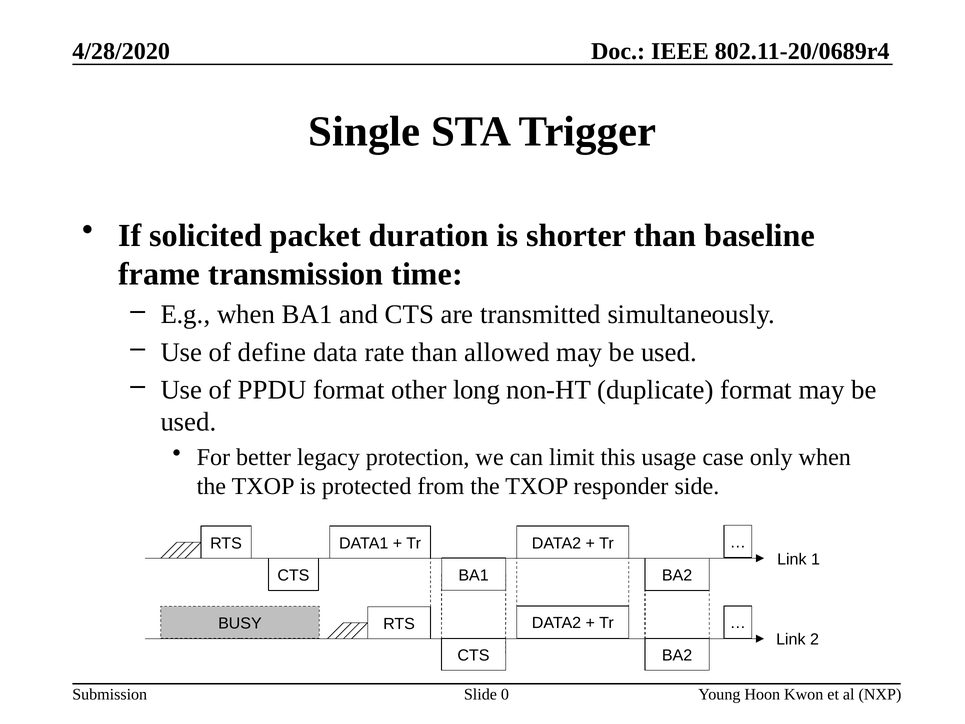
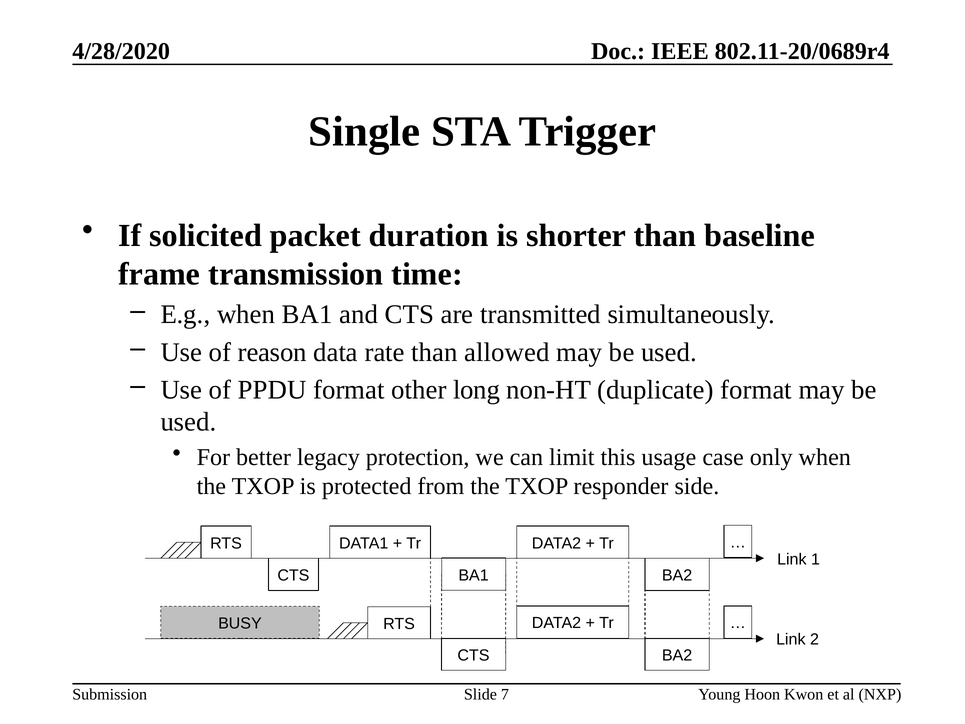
define: define -> reason
0: 0 -> 7
